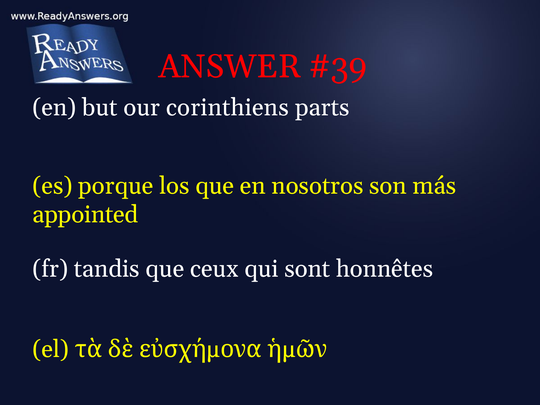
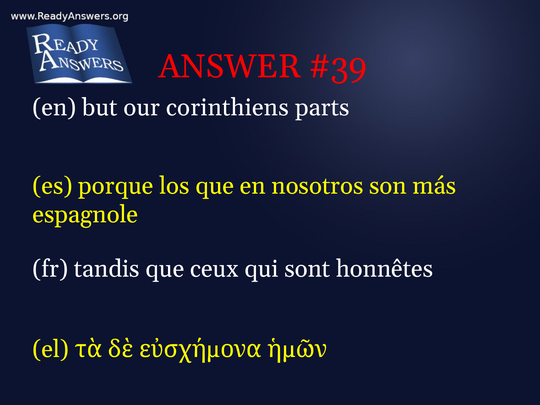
appointed: appointed -> espagnole
